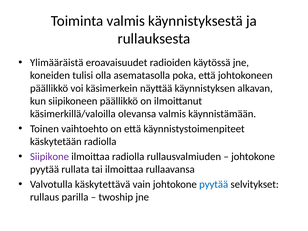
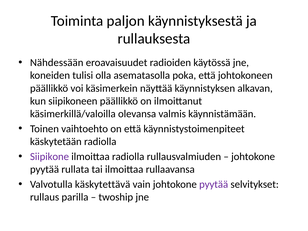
Toiminta valmis: valmis -> paljon
Ylimääräistä: Ylimääräistä -> Nähdessään
pyytää at (214, 184) colour: blue -> purple
